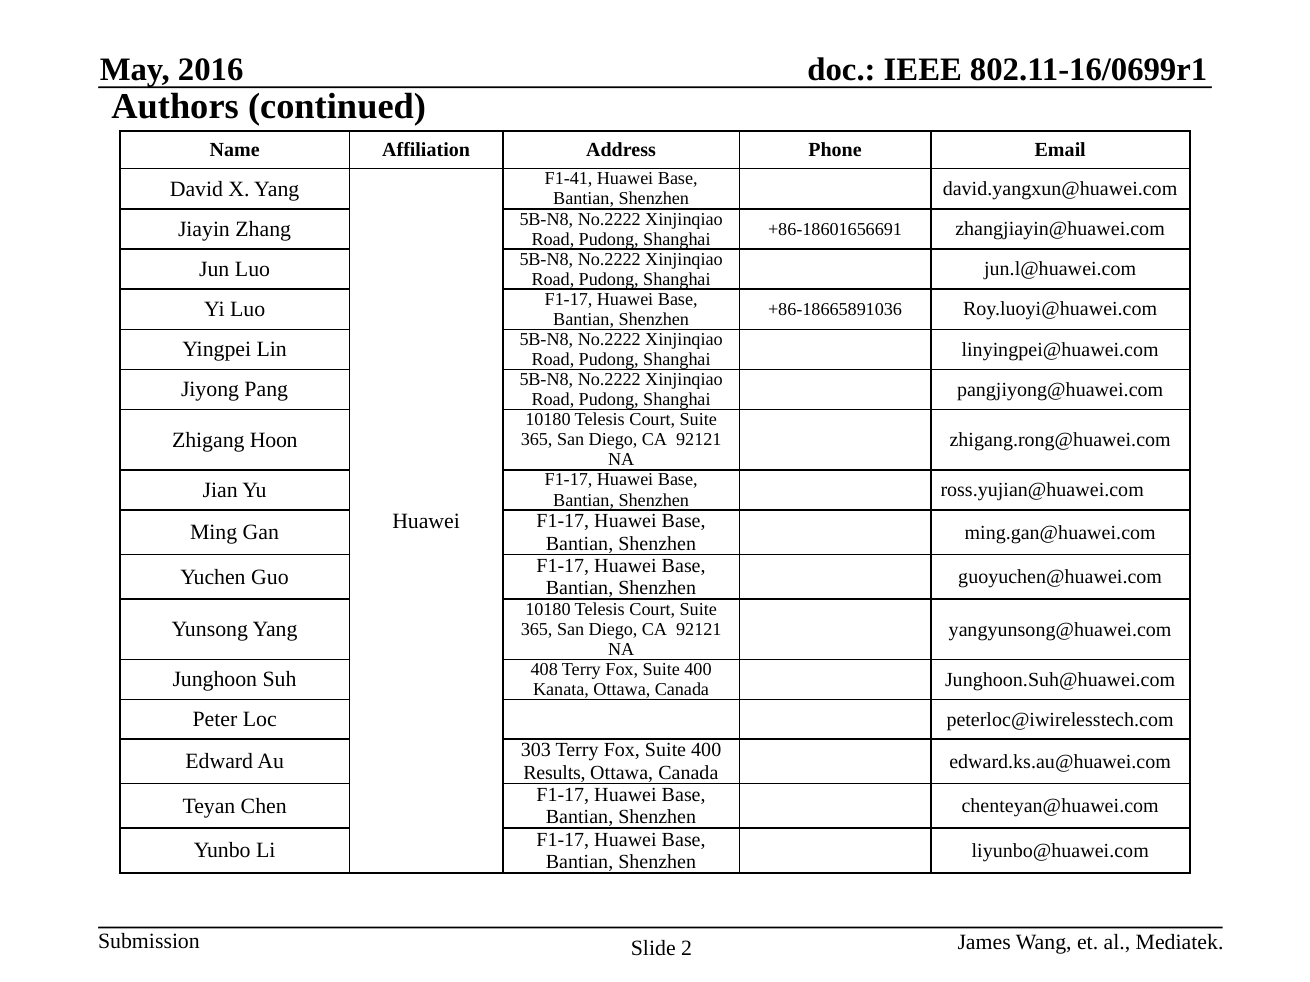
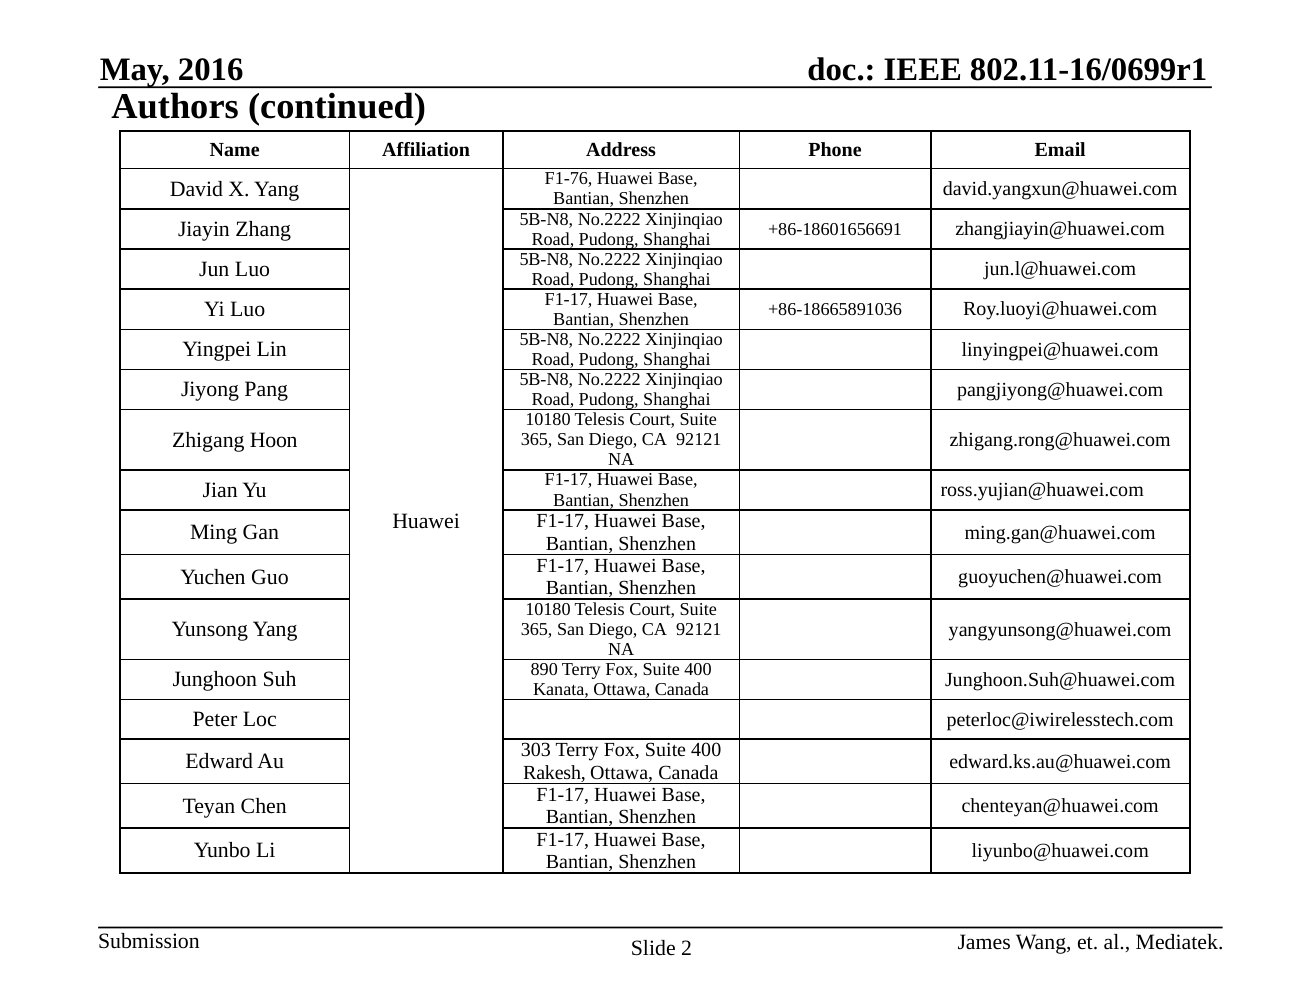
F1-41: F1-41 -> F1-76
408: 408 -> 890
Results: Results -> Rakesh
